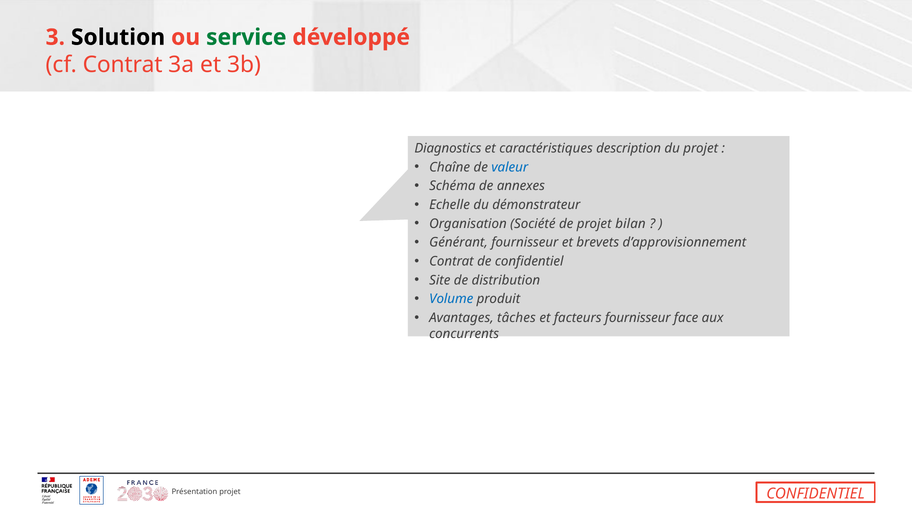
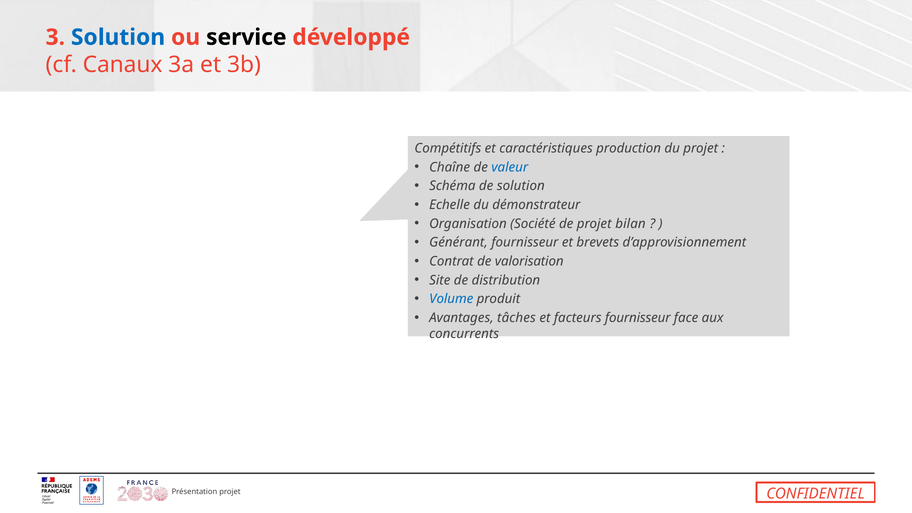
Solution at (118, 37) colour: black -> blue
service colour: green -> black
cf Contrat: Contrat -> Canaux
Diagnostics: Diagnostics -> Compétitifs
description: description -> production
de annexes: annexes -> solution
de confidentiel: confidentiel -> valorisation
